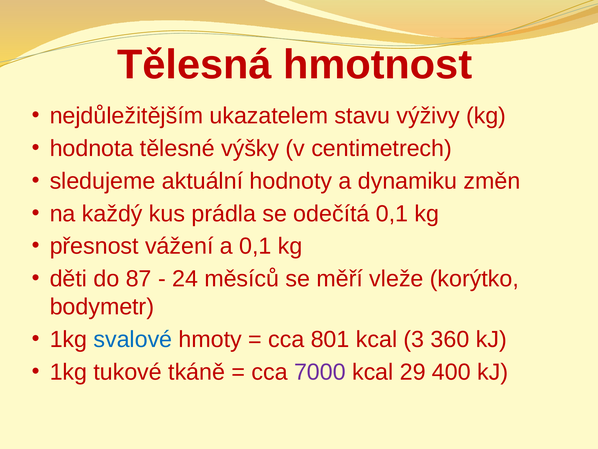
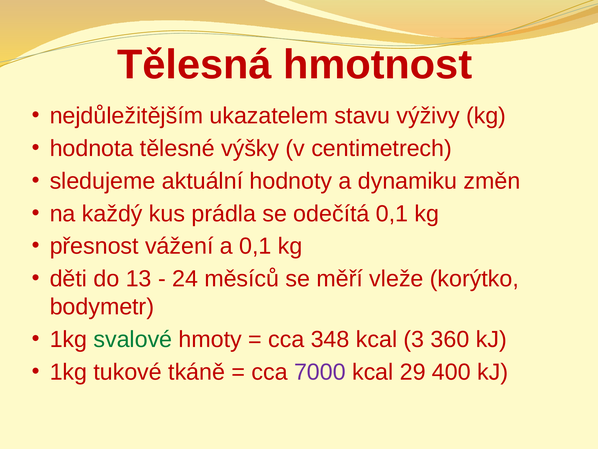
87: 87 -> 13
svalové colour: blue -> green
801: 801 -> 348
